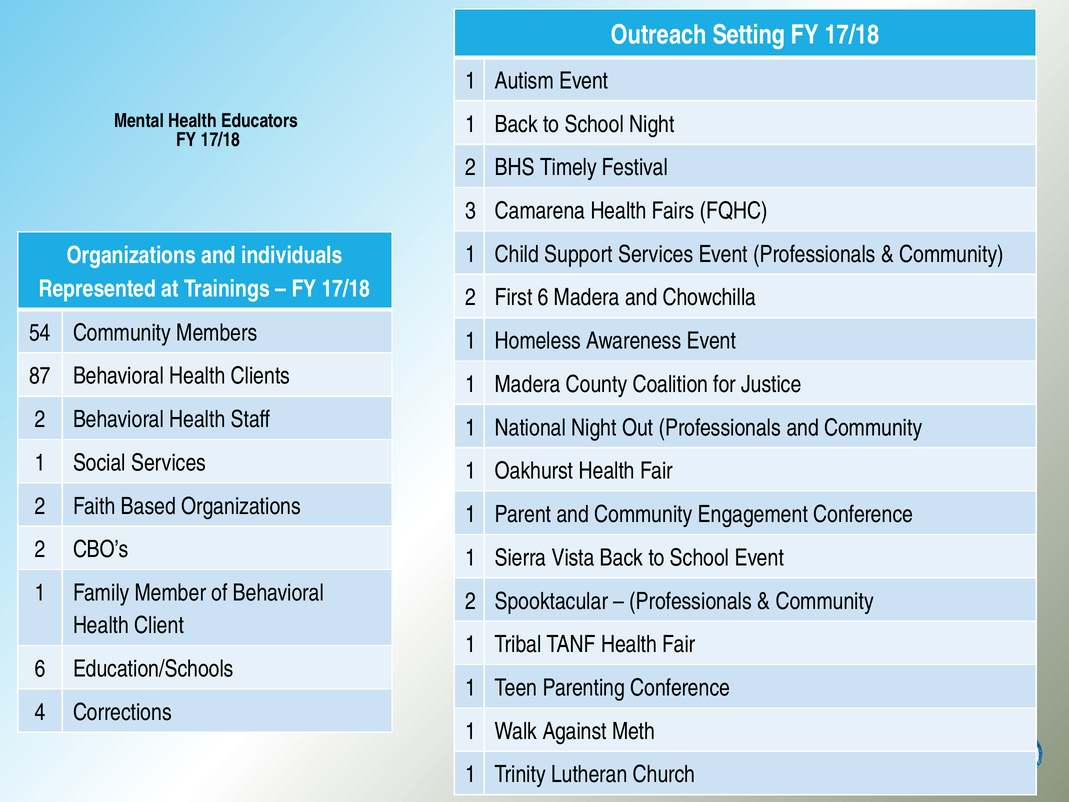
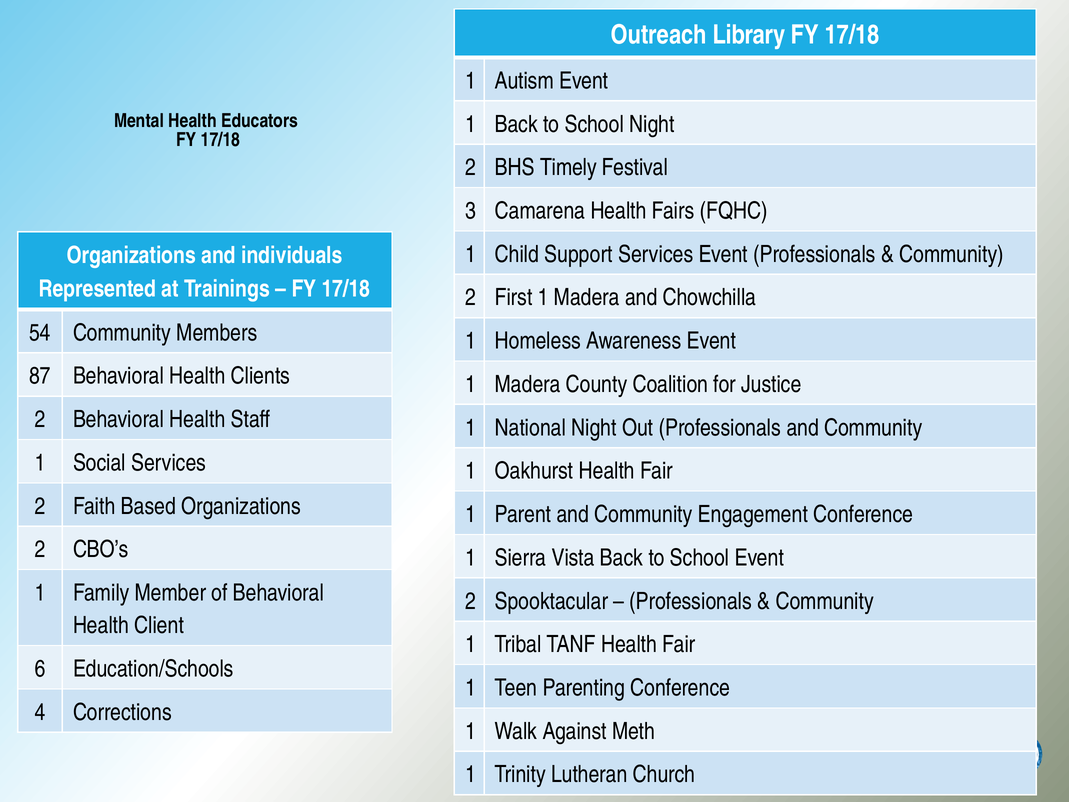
Setting: Setting -> Library
First 6: 6 -> 1
